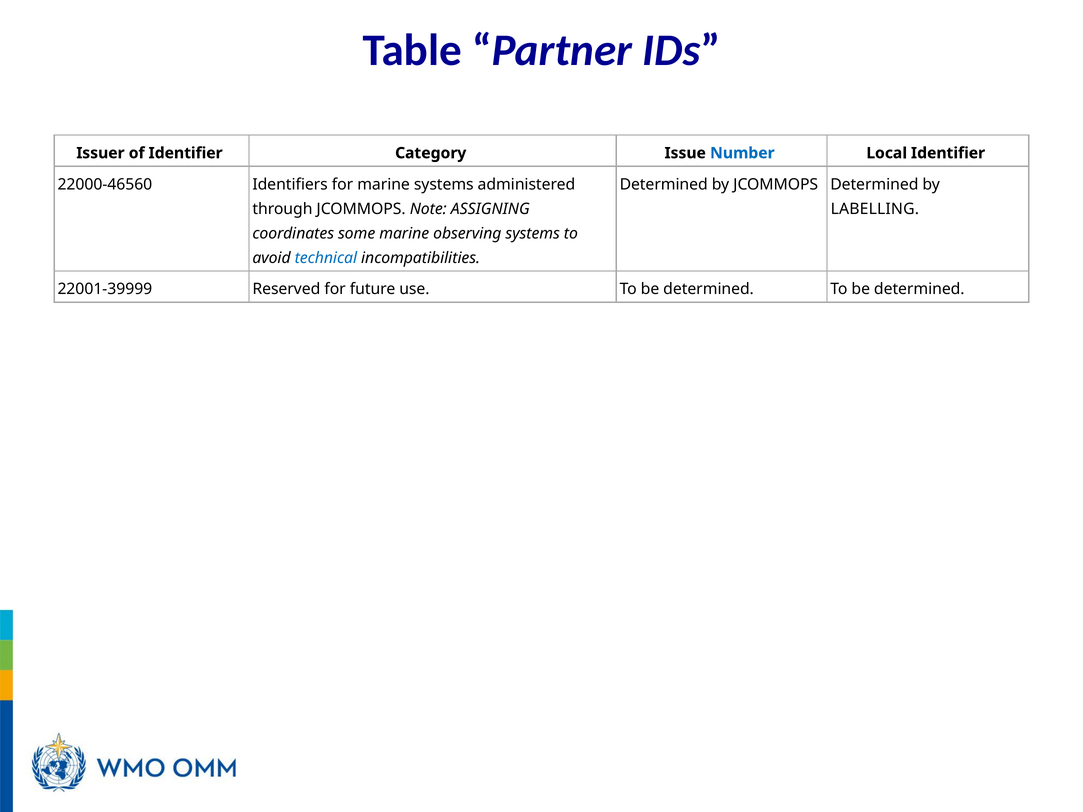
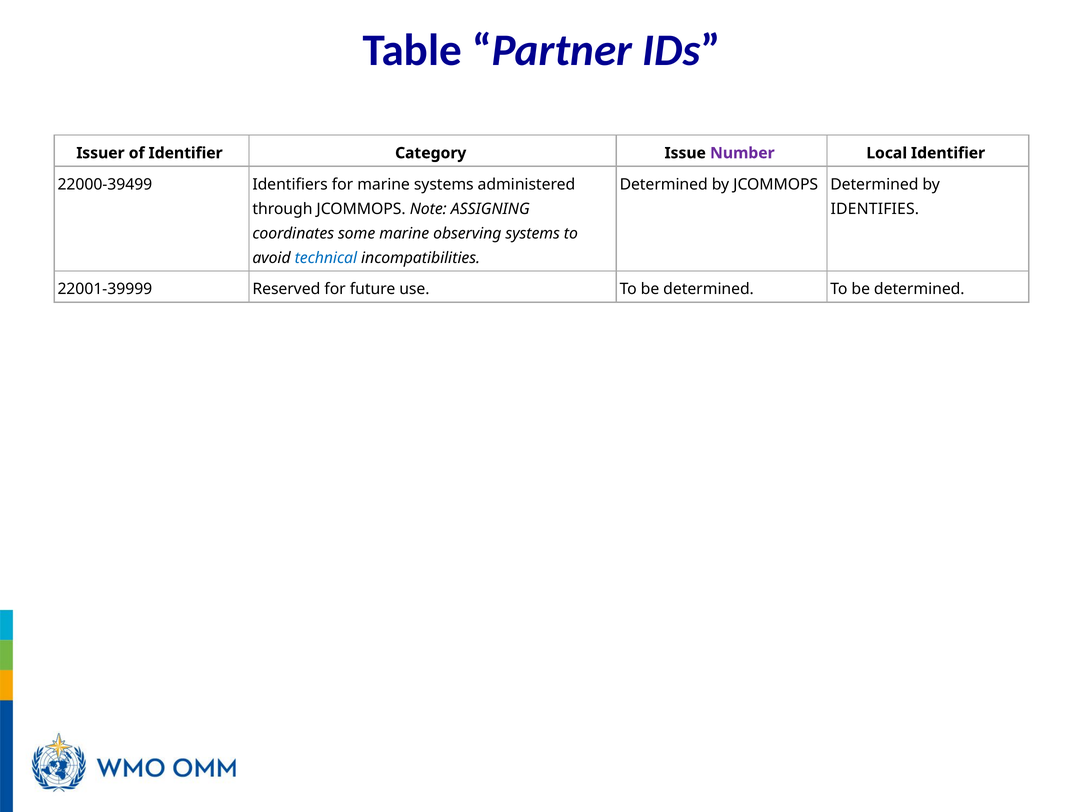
Number colour: blue -> purple
22000-46560: 22000-46560 -> 22000-39499
LABELLING: LABELLING -> IDENTIFIES
